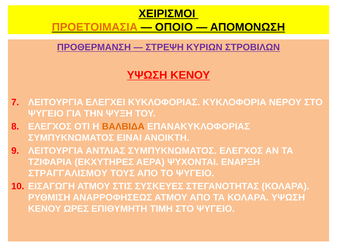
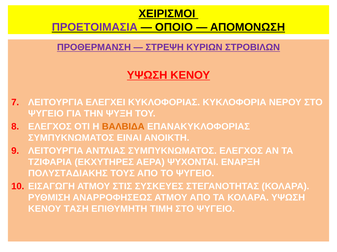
ΠΡΟΕΤΟΙΜΑΣΙΑ colour: orange -> purple
ΣΤΡΑΓΓΑΛΙΣΜΟΥ: ΣΤΡΑΓΓΑΛΙΣΜΟΥ -> ΠΟΛΥΣΤΑΔΙΑΚΗΣ
ΩΡΕΣ: ΩΡΕΣ -> ΤΑΣΗ
